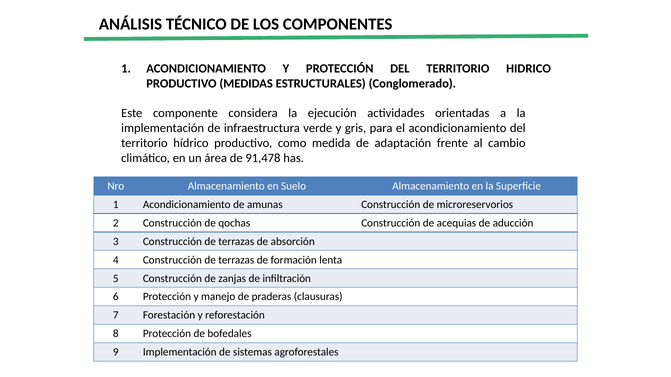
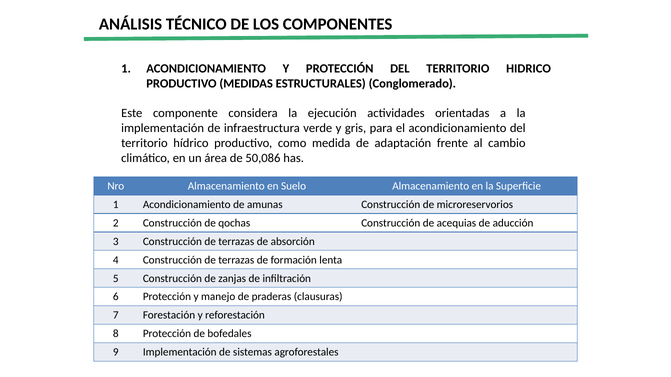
91,478: 91,478 -> 50,086
